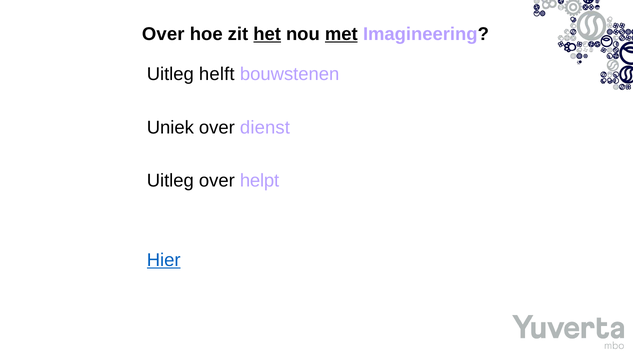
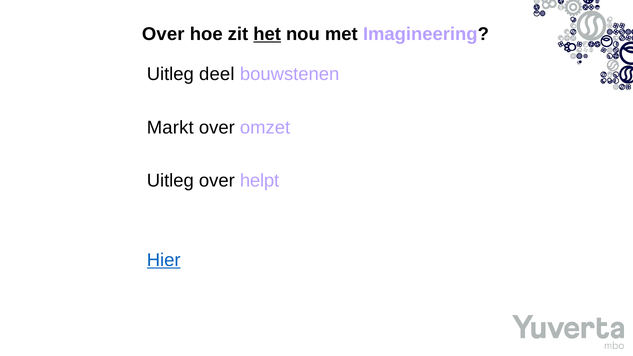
met underline: present -> none
helft: helft -> deel
Uniek: Uniek -> Markt
dienst: dienst -> omzet
